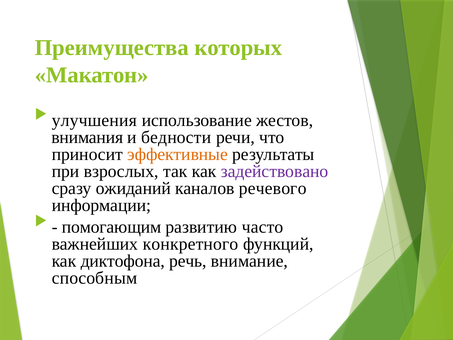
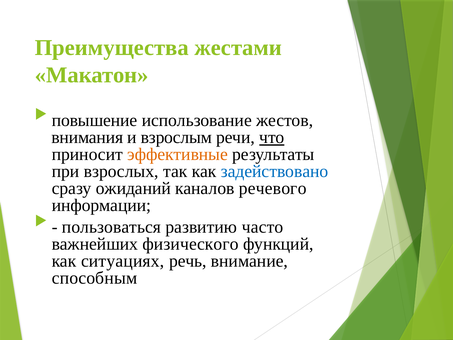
которых: которых -> жестами
улучшения: улучшения -> повышение
бедности: бедности -> взрослым
что underline: none -> present
задействовано colour: purple -> blue
помогающим: помогающим -> пользоваться
конкретного: конкретного -> физического
диктофона: диктофона -> ситуациях
